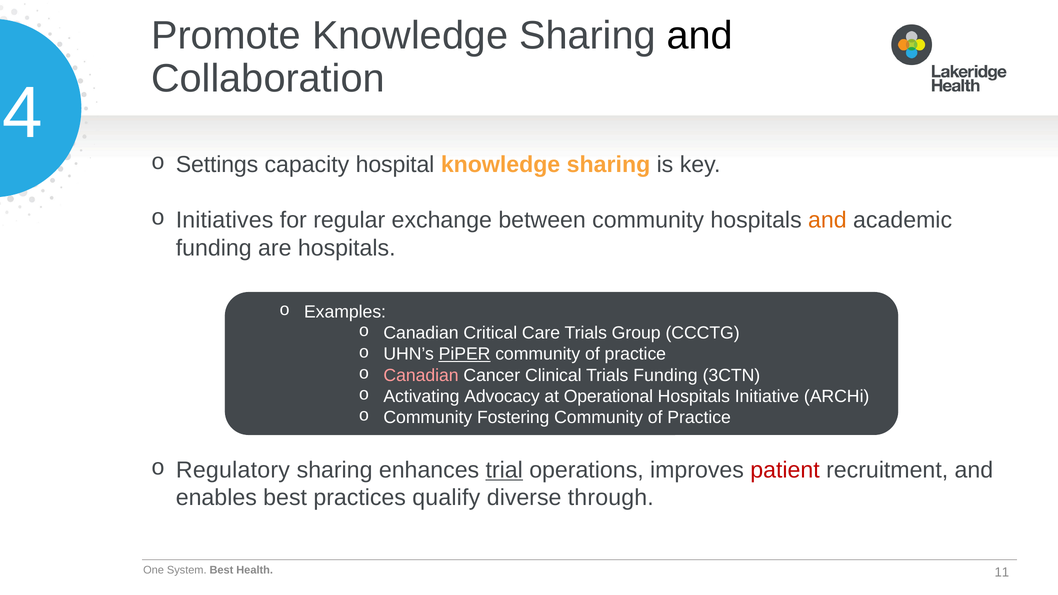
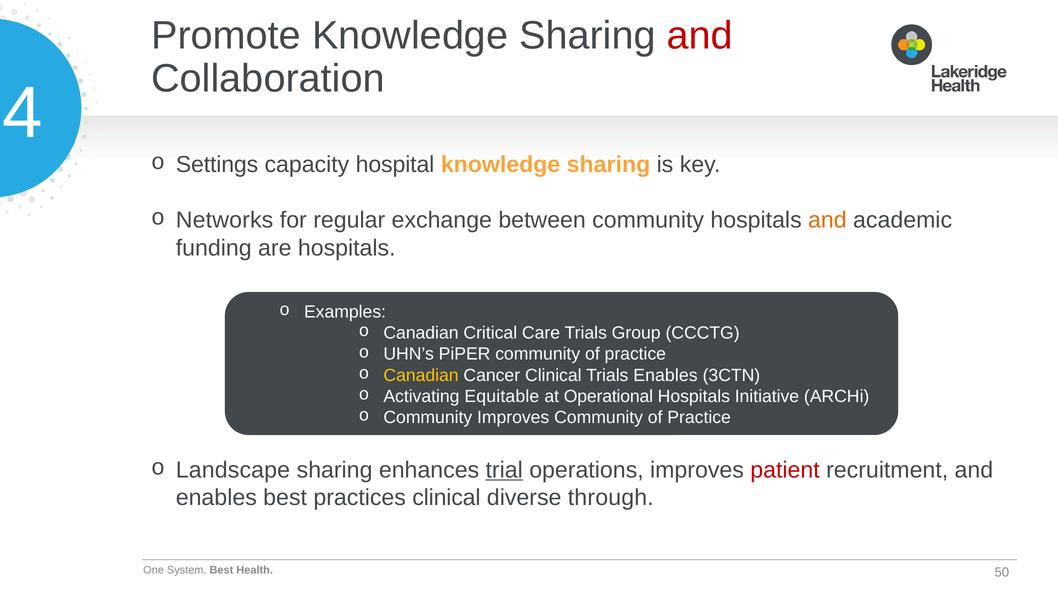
and at (700, 36) colour: black -> red
Initiatives: Initiatives -> Networks
PiPER underline: present -> none
Canadian at (421, 375) colour: pink -> yellow
Trials Funding: Funding -> Enables
Advocacy: Advocacy -> Equitable
Community Fostering: Fostering -> Improves
Regulatory: Regulatory -> Landscape
practices qualify: qualify -> clinical
11: 11 -> 50
